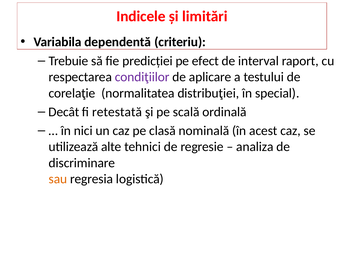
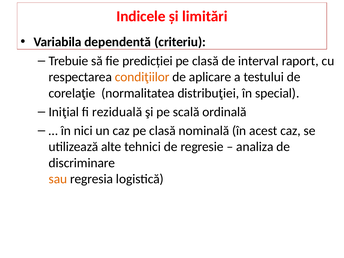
efect at (205, 61): efect -> clasă
condiţiilor colour: purple -> orange
Decât: Decât -> Iniţial
retestată: retestată -> reziduală
